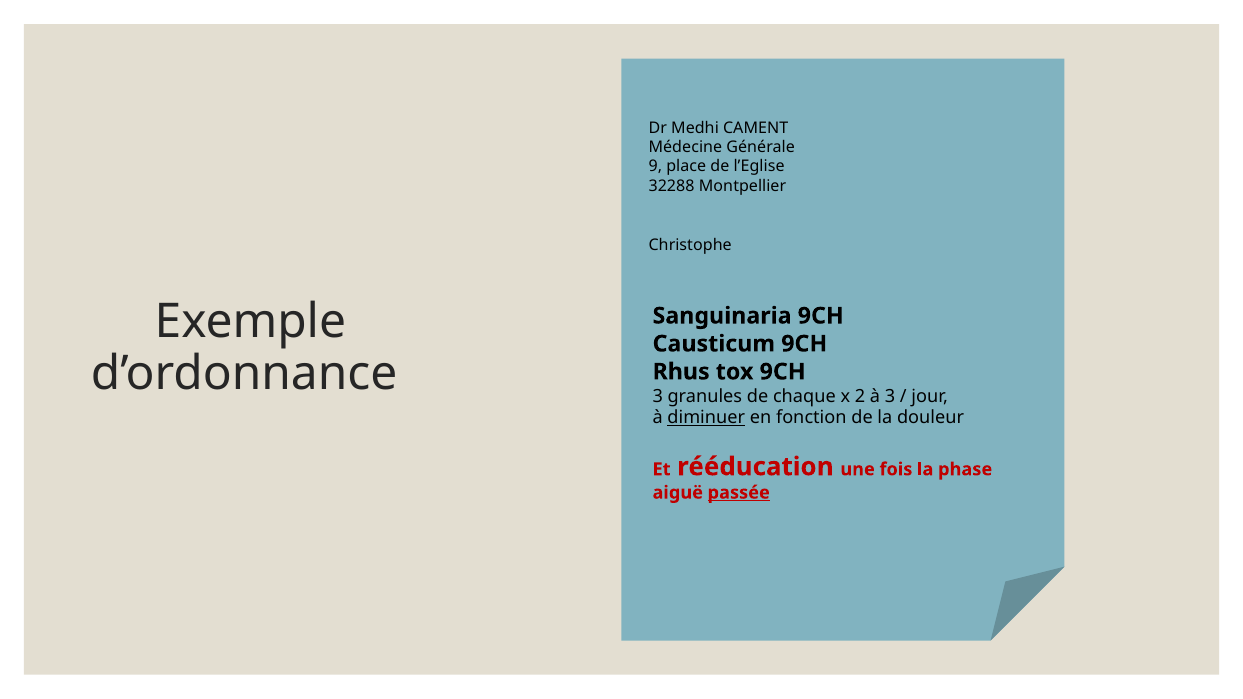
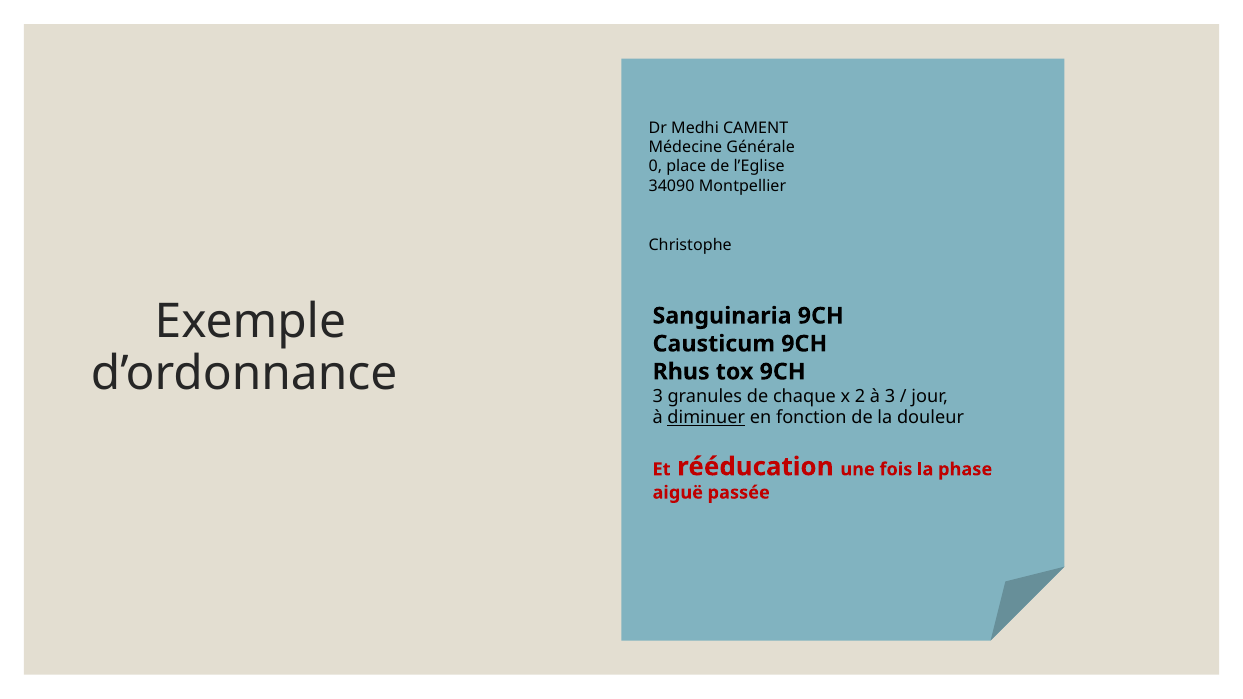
9: 9 -> 0
32288: 32288 -> 34090
passée underline: present -> none
